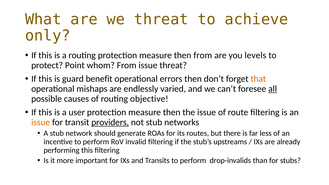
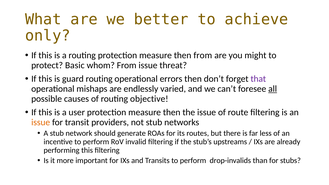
we threat: threat -> better
levels: levels -> might
Point: Point -> Basic
guard benefit: benefit -> routing
that colour: orange -> purple
providers underline: present -> none
